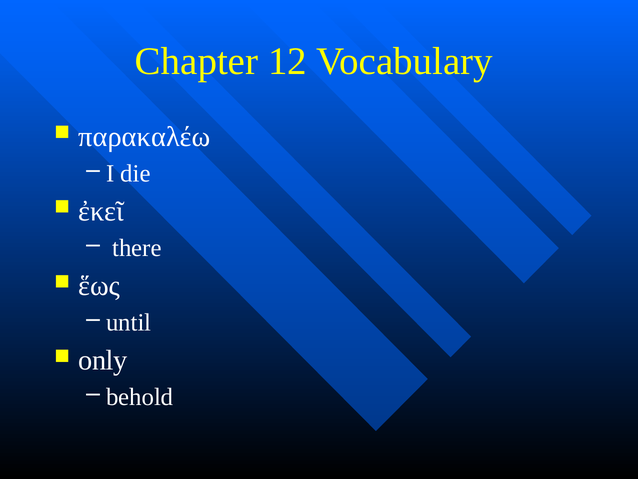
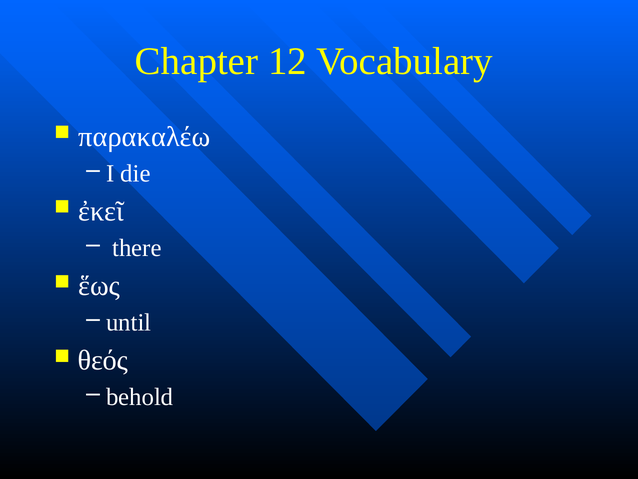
only: only -> θεός
